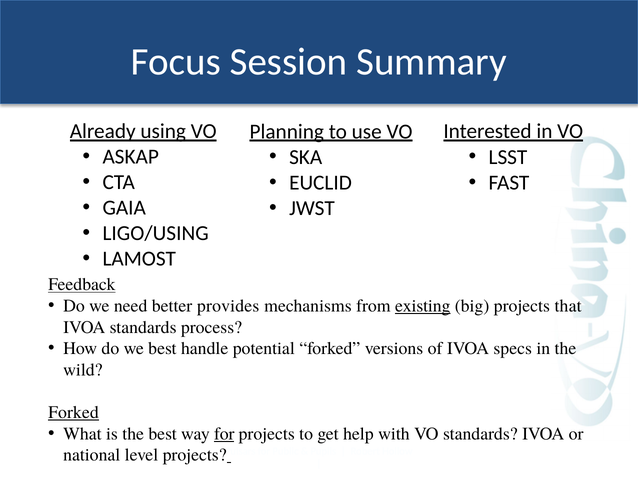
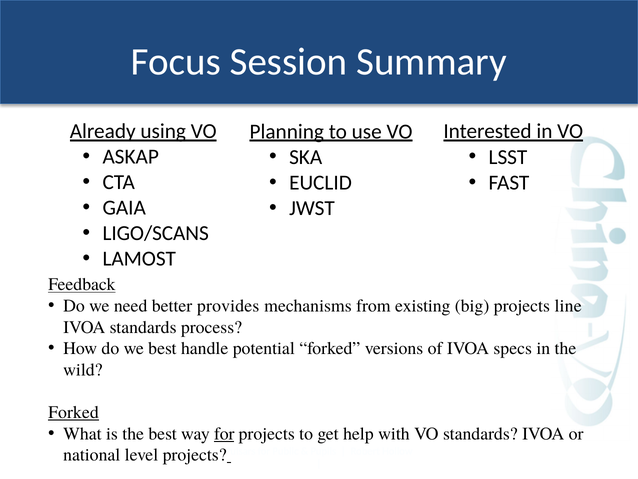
LIGO/USING: LIGO/USING -> LIGO/SCANS
existing underline: present -> none
that: that -> line
